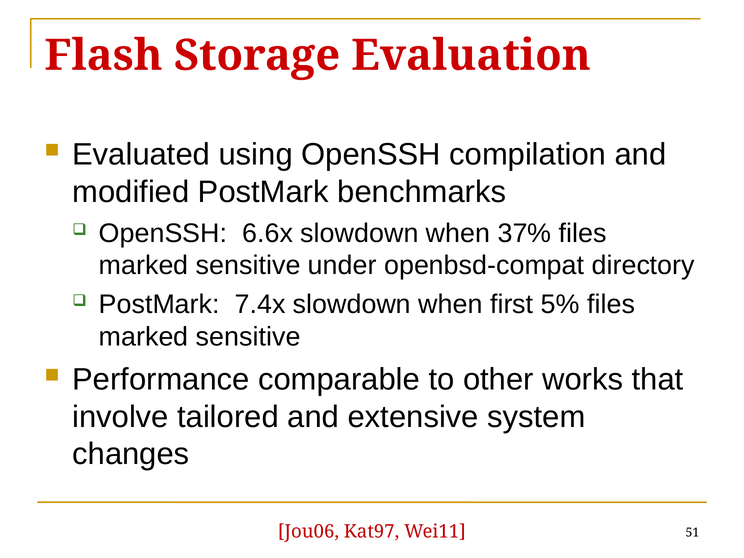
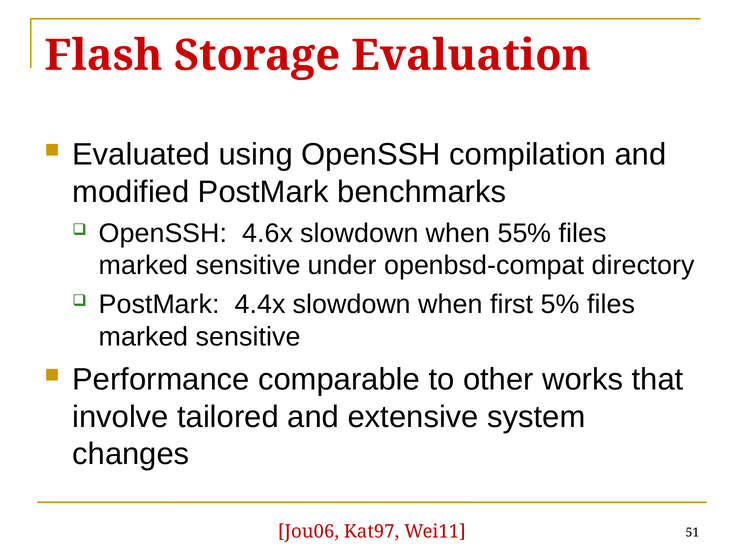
6.6x: 6.6x -> 4.6x
37%: 37% -> 55%
7.4x: 7.4x -> 4.4x
